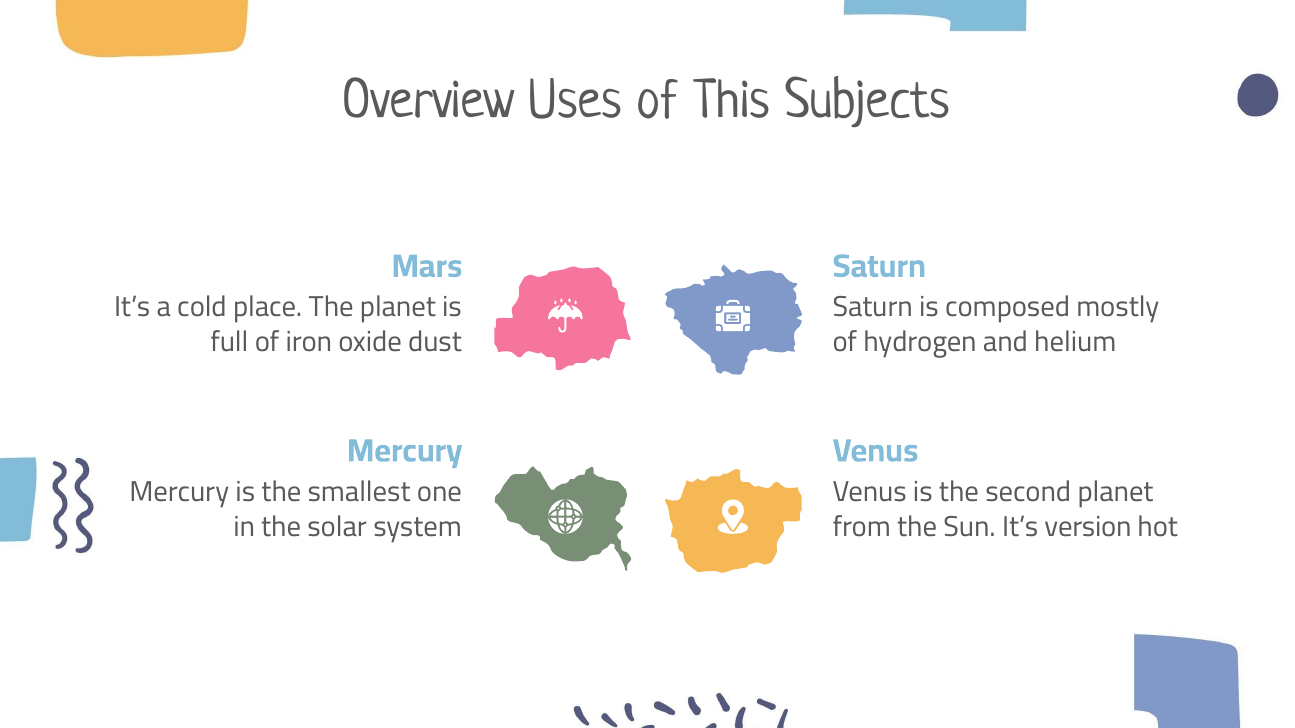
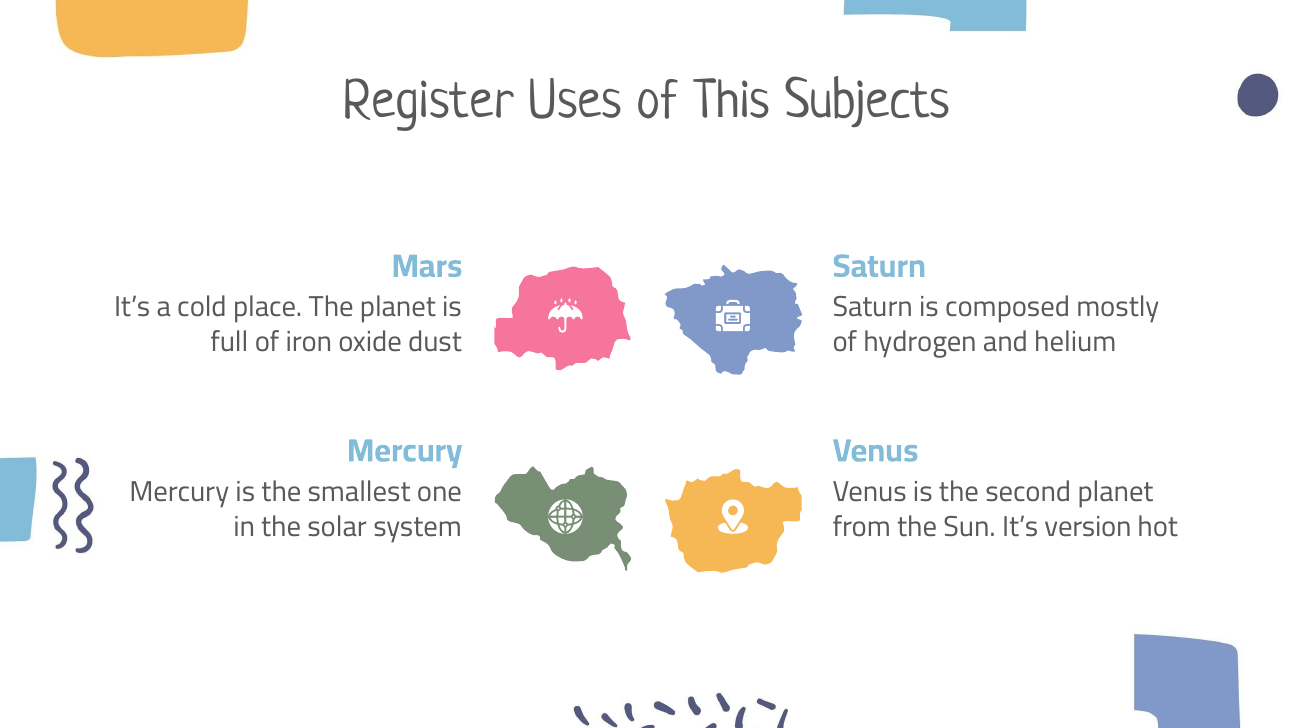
Overview: Overview -> Register
